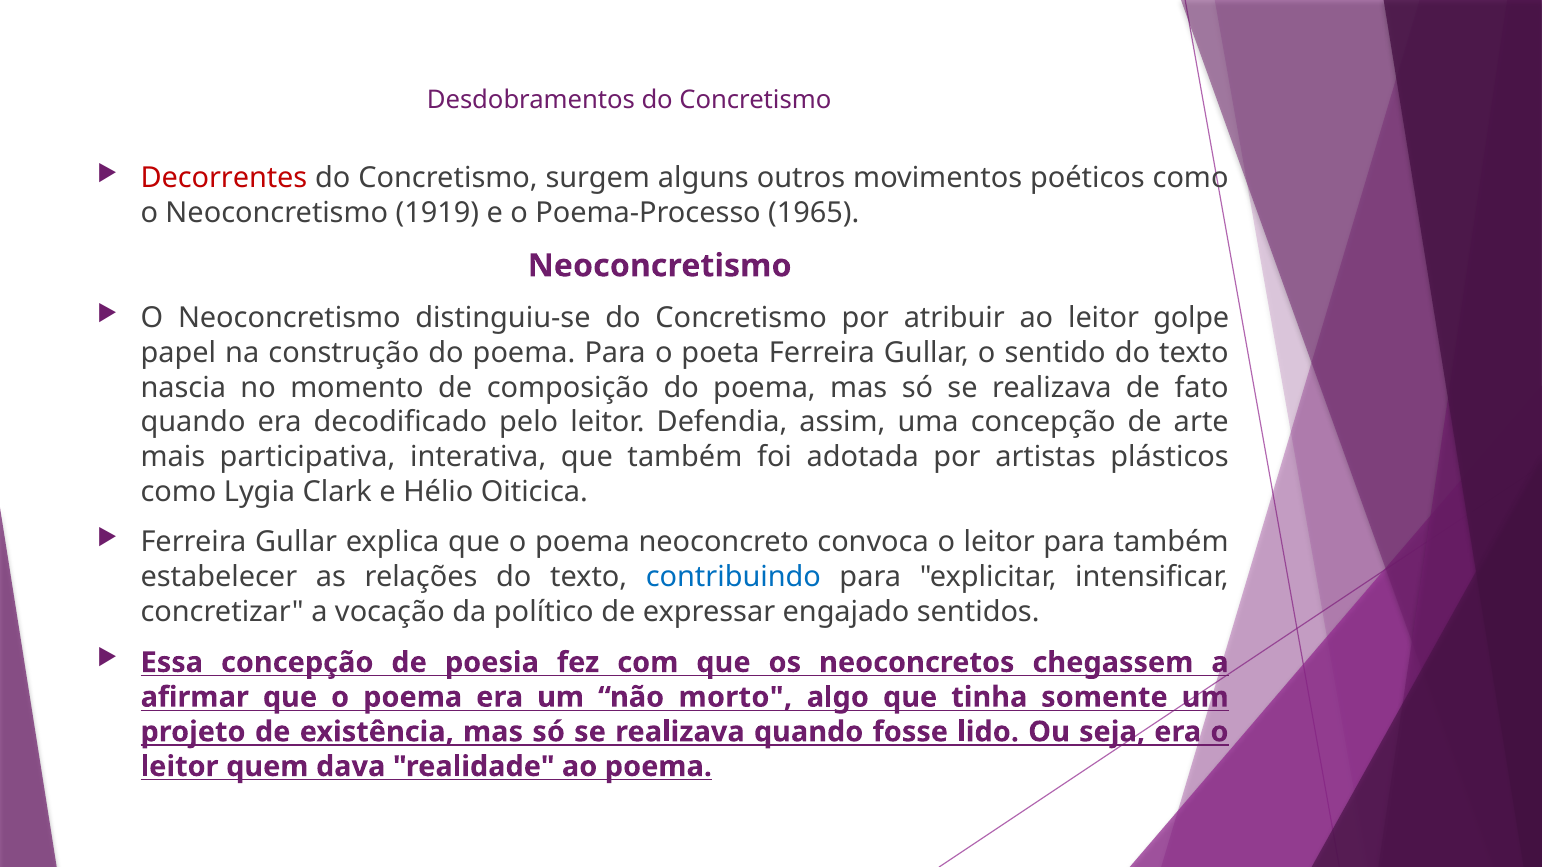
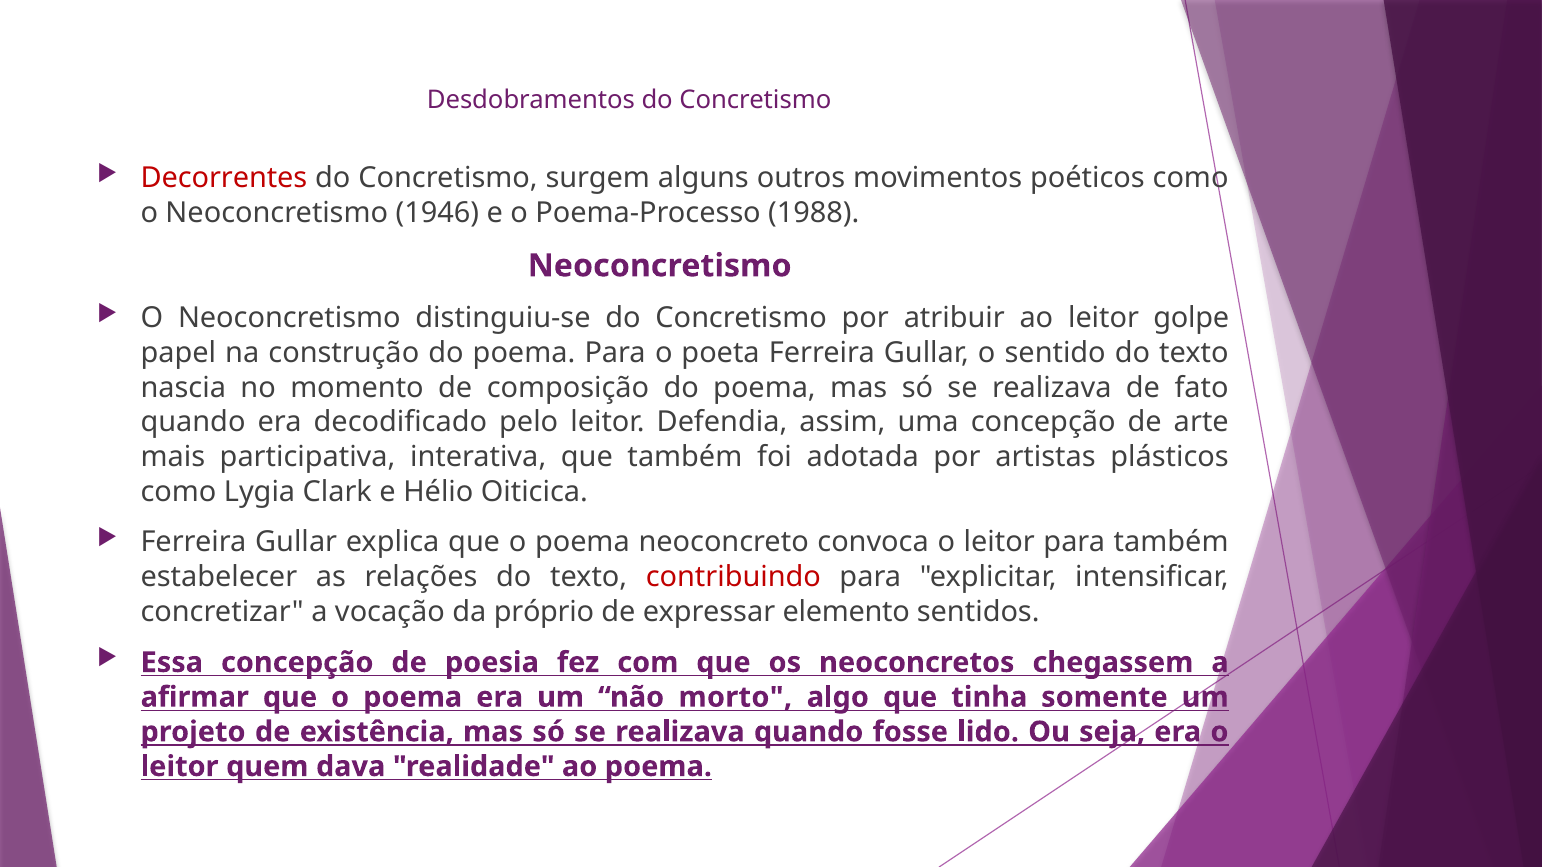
1919: 1919 -> 1946
1965: 1965 -> 1988
contribuindo colour: blue -> red
político: político -> próprio
engajado: engajado -> elemento
